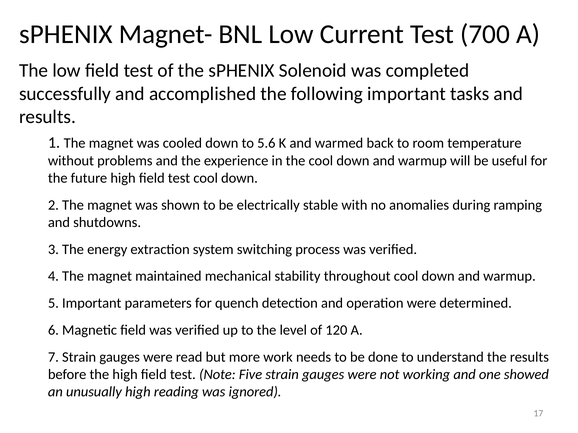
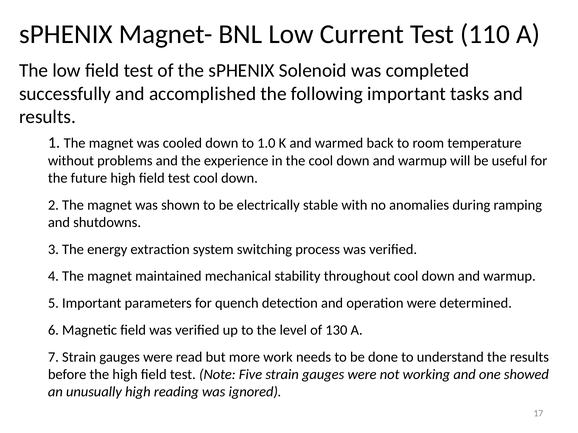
700: 700 -> 110
5.6: 5.6 -> 1.0
120: 120 -> 130
